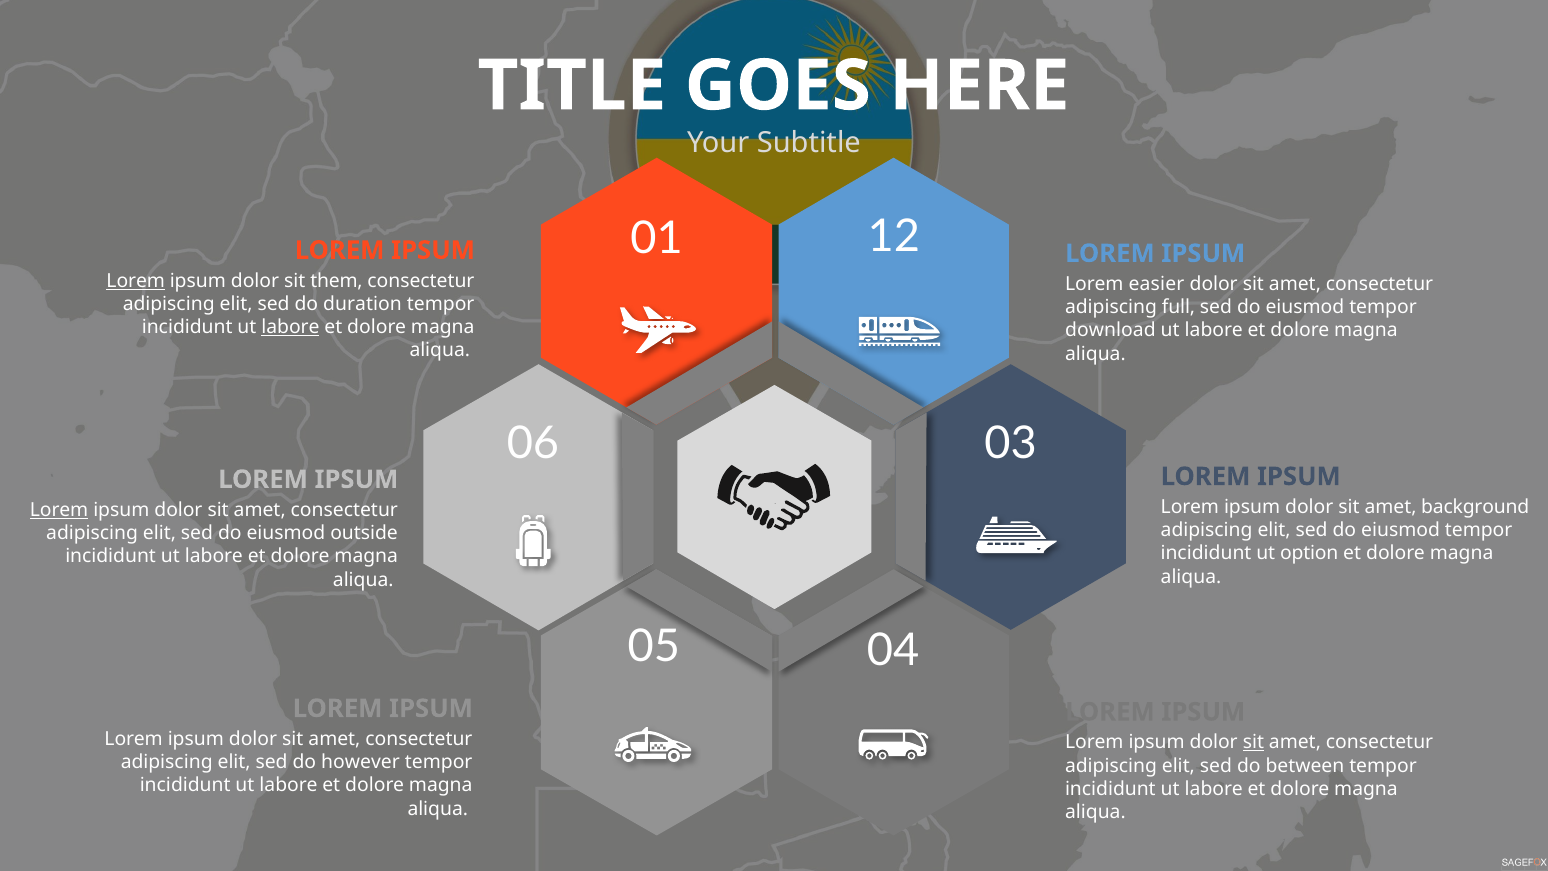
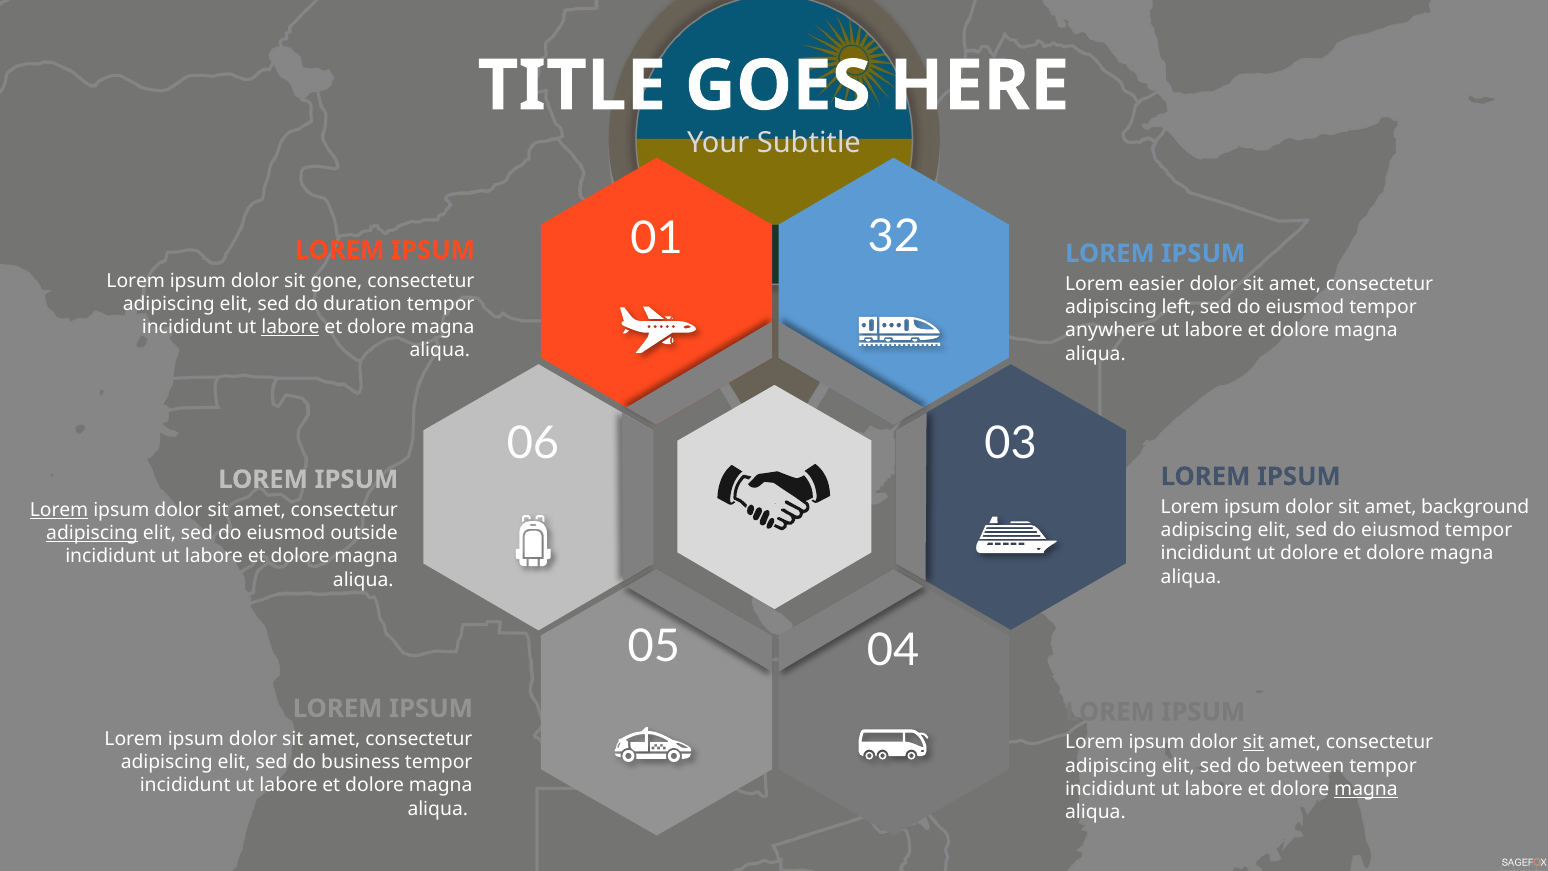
12: 12 -> 32
Lorem at (136, 281) underline: present -> none
them: them -> gone
full: full -> left
download: download -> anywhere
adipiscing at (92, 533) underline: none -> present
ut option: option -> dolore
however: however -> business
magna at (1366, 789) underline: none -> present
